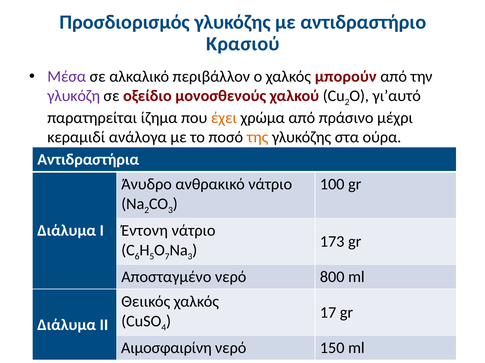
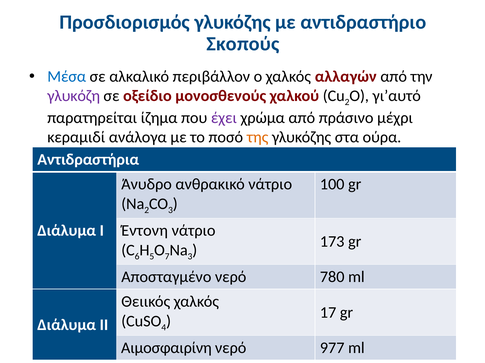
Κρασιού: Κρασιού -> Σκοπούς
Μέσα colour: purple -> blue
μπορούν: μπορούν -> αλλαγών
έχει colour: orange -> purple
800: 800 -> 780
150: 150 -> 977
